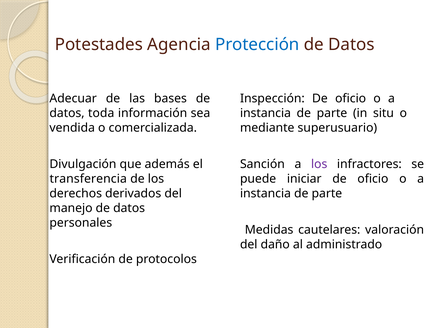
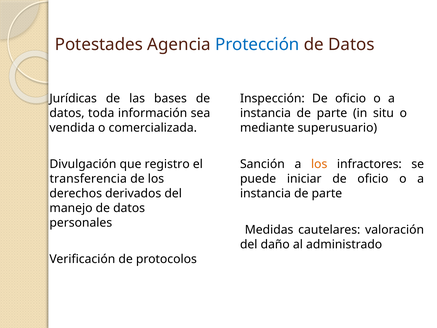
Adecuar: Adecuar -> Jurídicas
además: además -> registro
los at (319, 164) colour: purple -> orange
